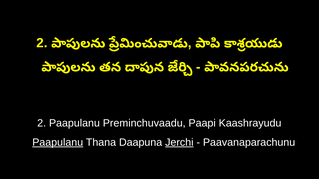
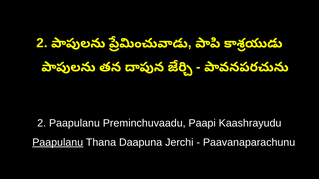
Jerchi underline: present -> none
